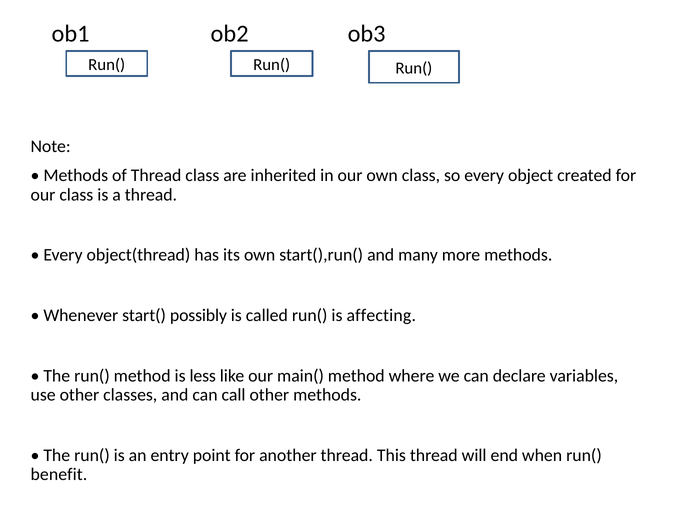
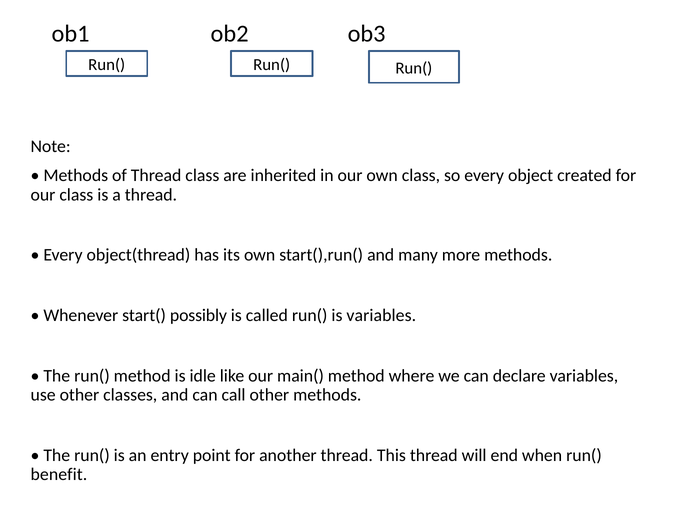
is affecting: affecting -> variables
less: less -> idle
